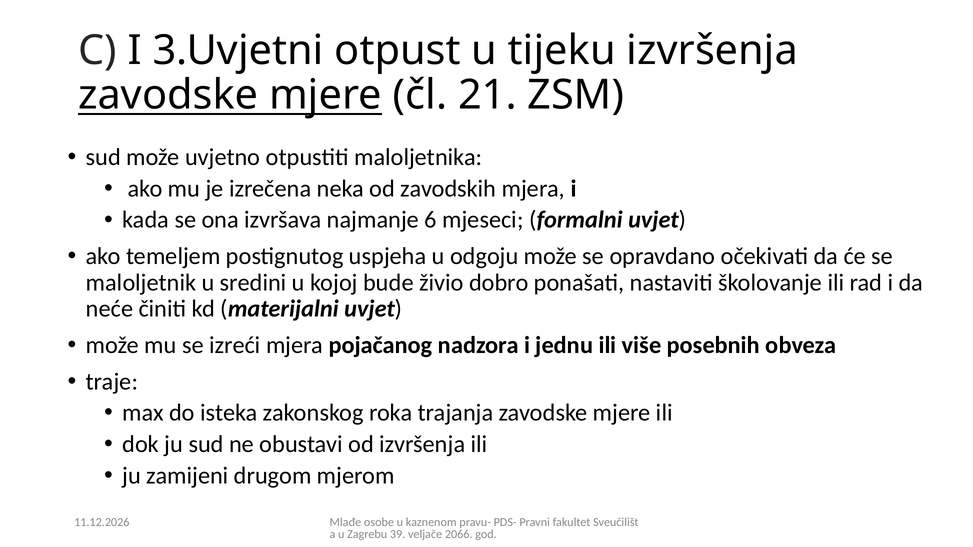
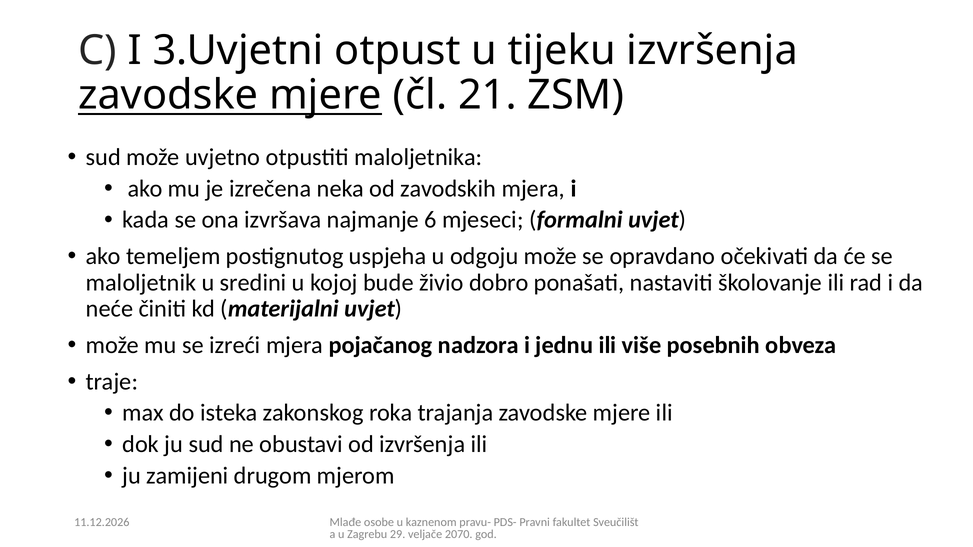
39: 39 -> 29
2066: 2066 -> 2070
